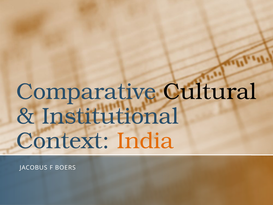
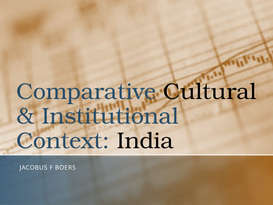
India colour: orange -> black
